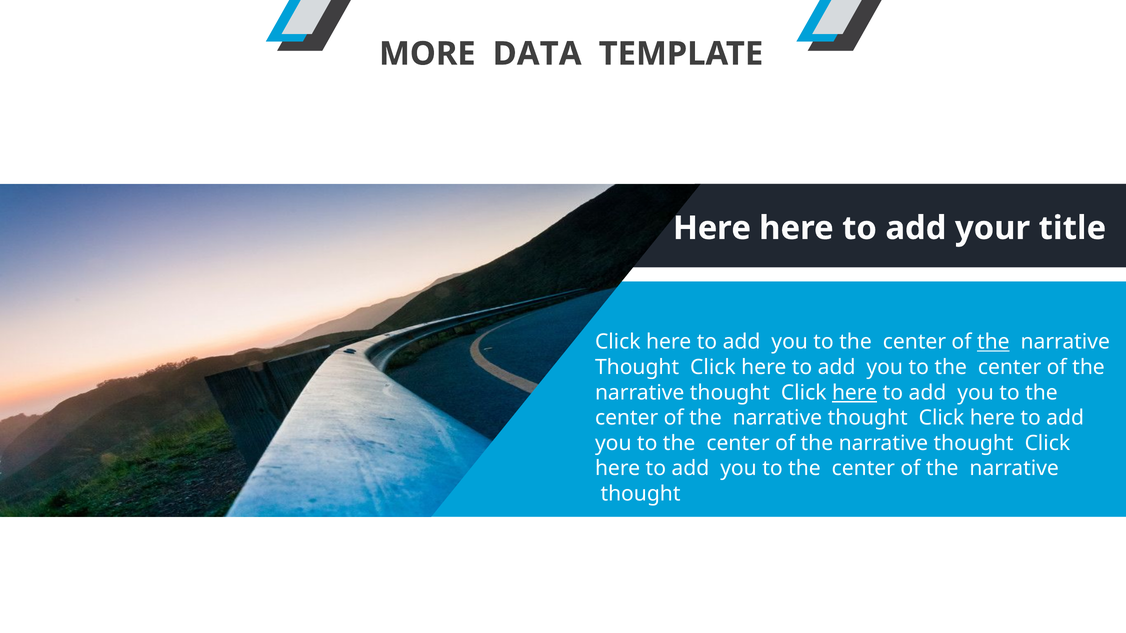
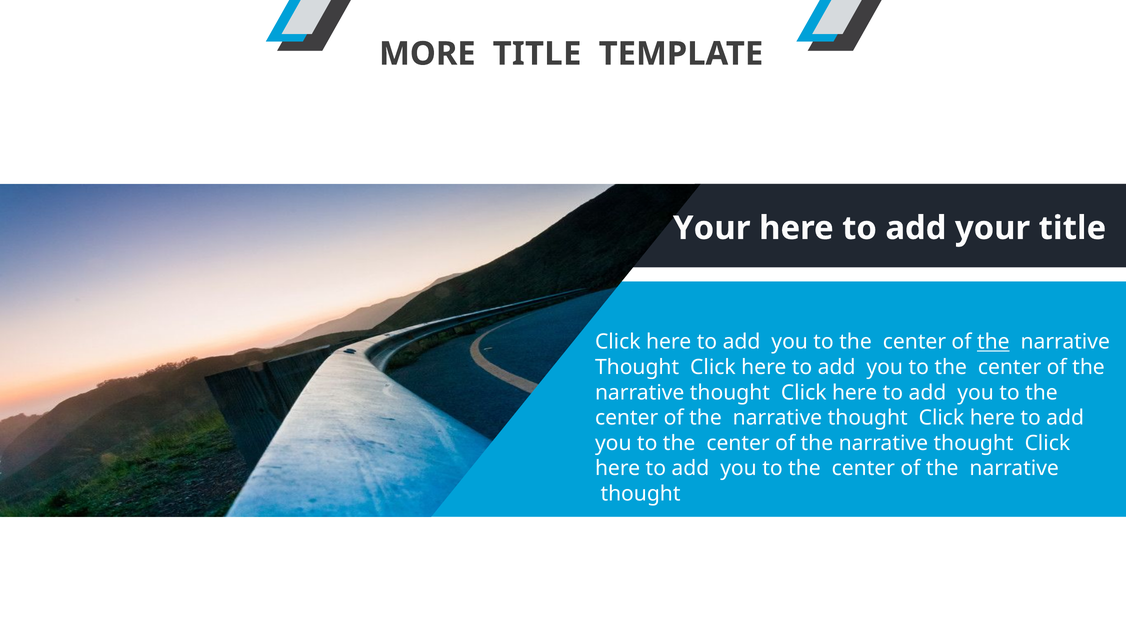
MORE DATA: DATA -> TITLE
Here at (712, 228): Here -> Your
here at (855, 393) underline: present -> none
